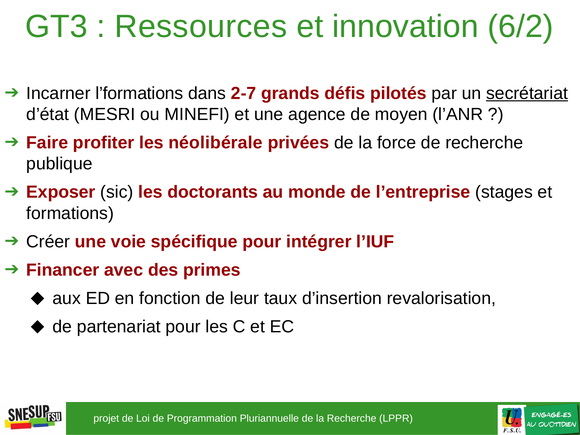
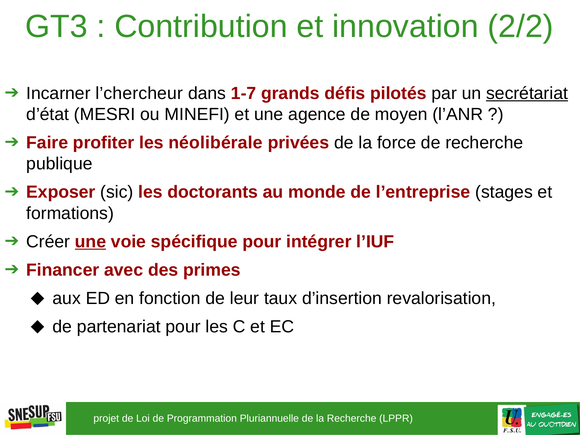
Ressources: Ressources -> Contribution
6/2: 6/2 -> 2/2
l’formations: l’formations -> l’chercheur
2-7: 2-7 -> 1-7
une at (91, 242) underline: none -> present
